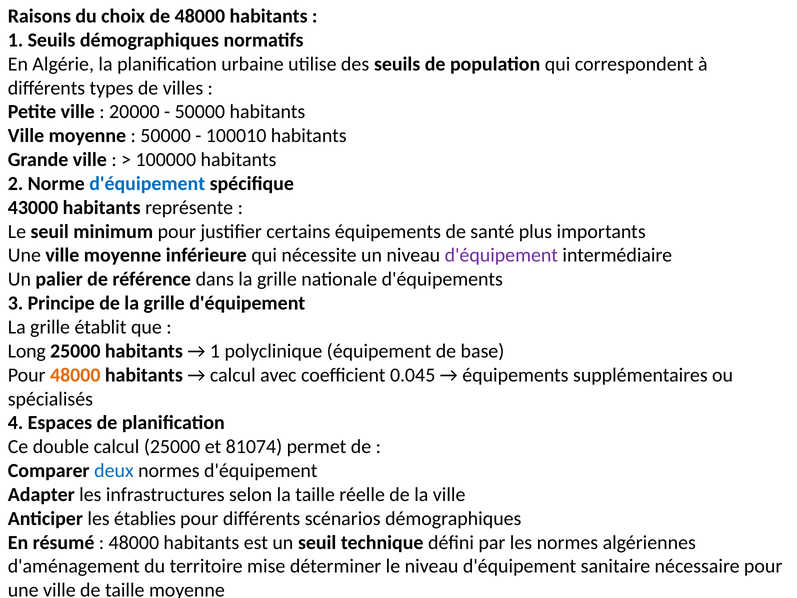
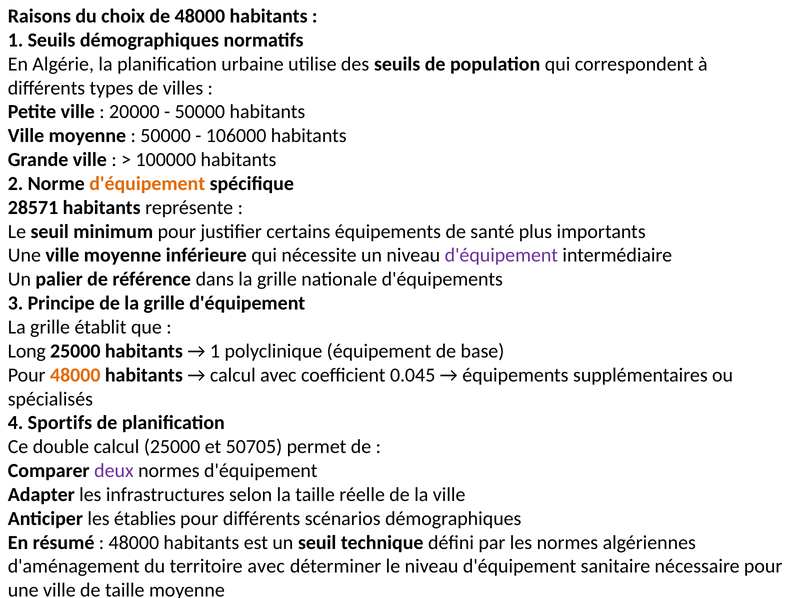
100010: 100010 -> 106000
d'équipement at (147, 184) colour: blue -> orange
43000: 43000 -> 28571
Espaces: Espaces -> Sportifs
81074: 81074 -> 50705
deux colour: blue -> purple
territoire mise: mise -> avec
